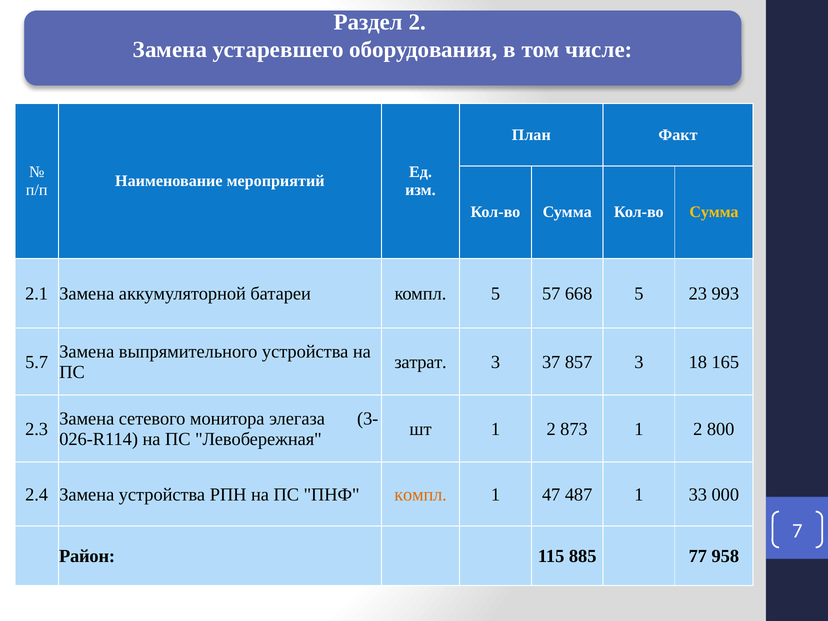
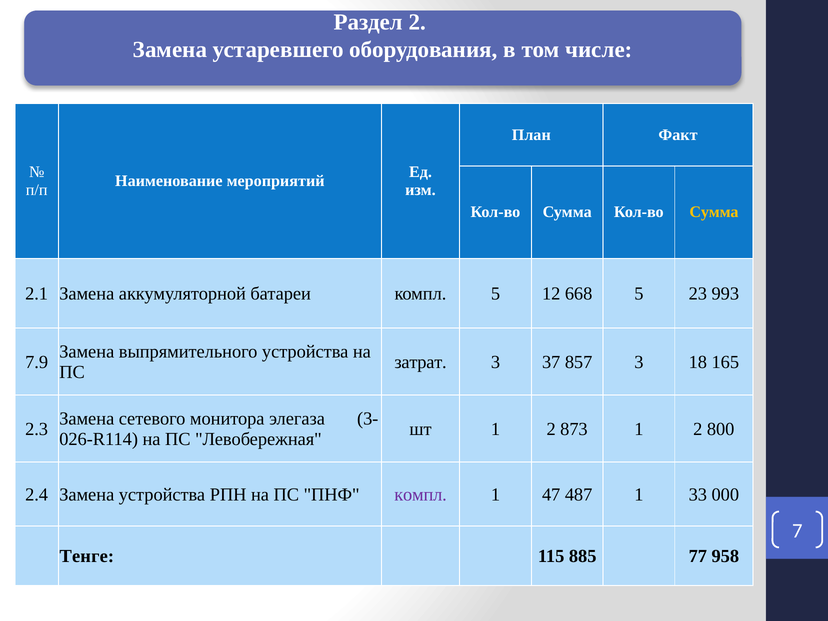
57: 57 -> 12
5.7: 5.7 -> 7.9
компл at (421, 495) colour: orange -> purple
Район at (87, 556): Район -> Тенге
